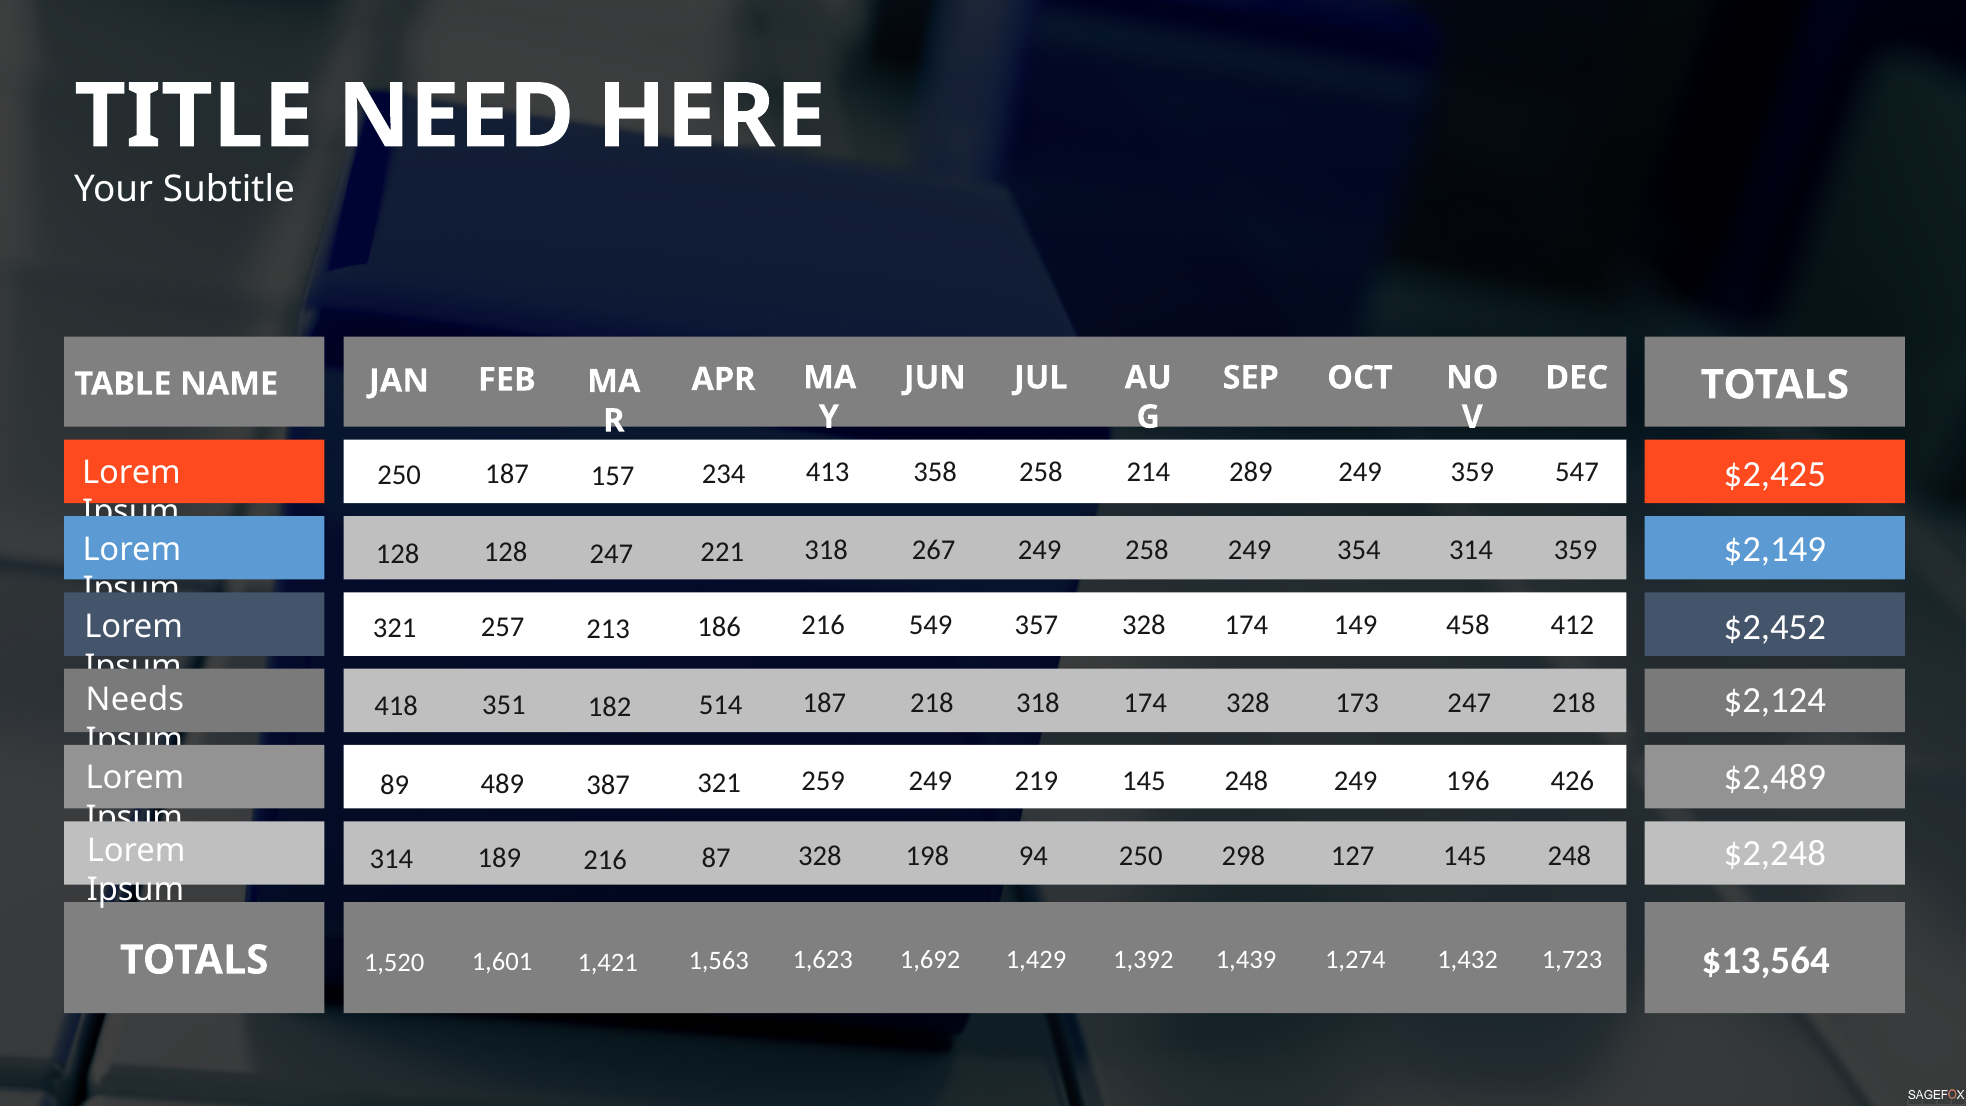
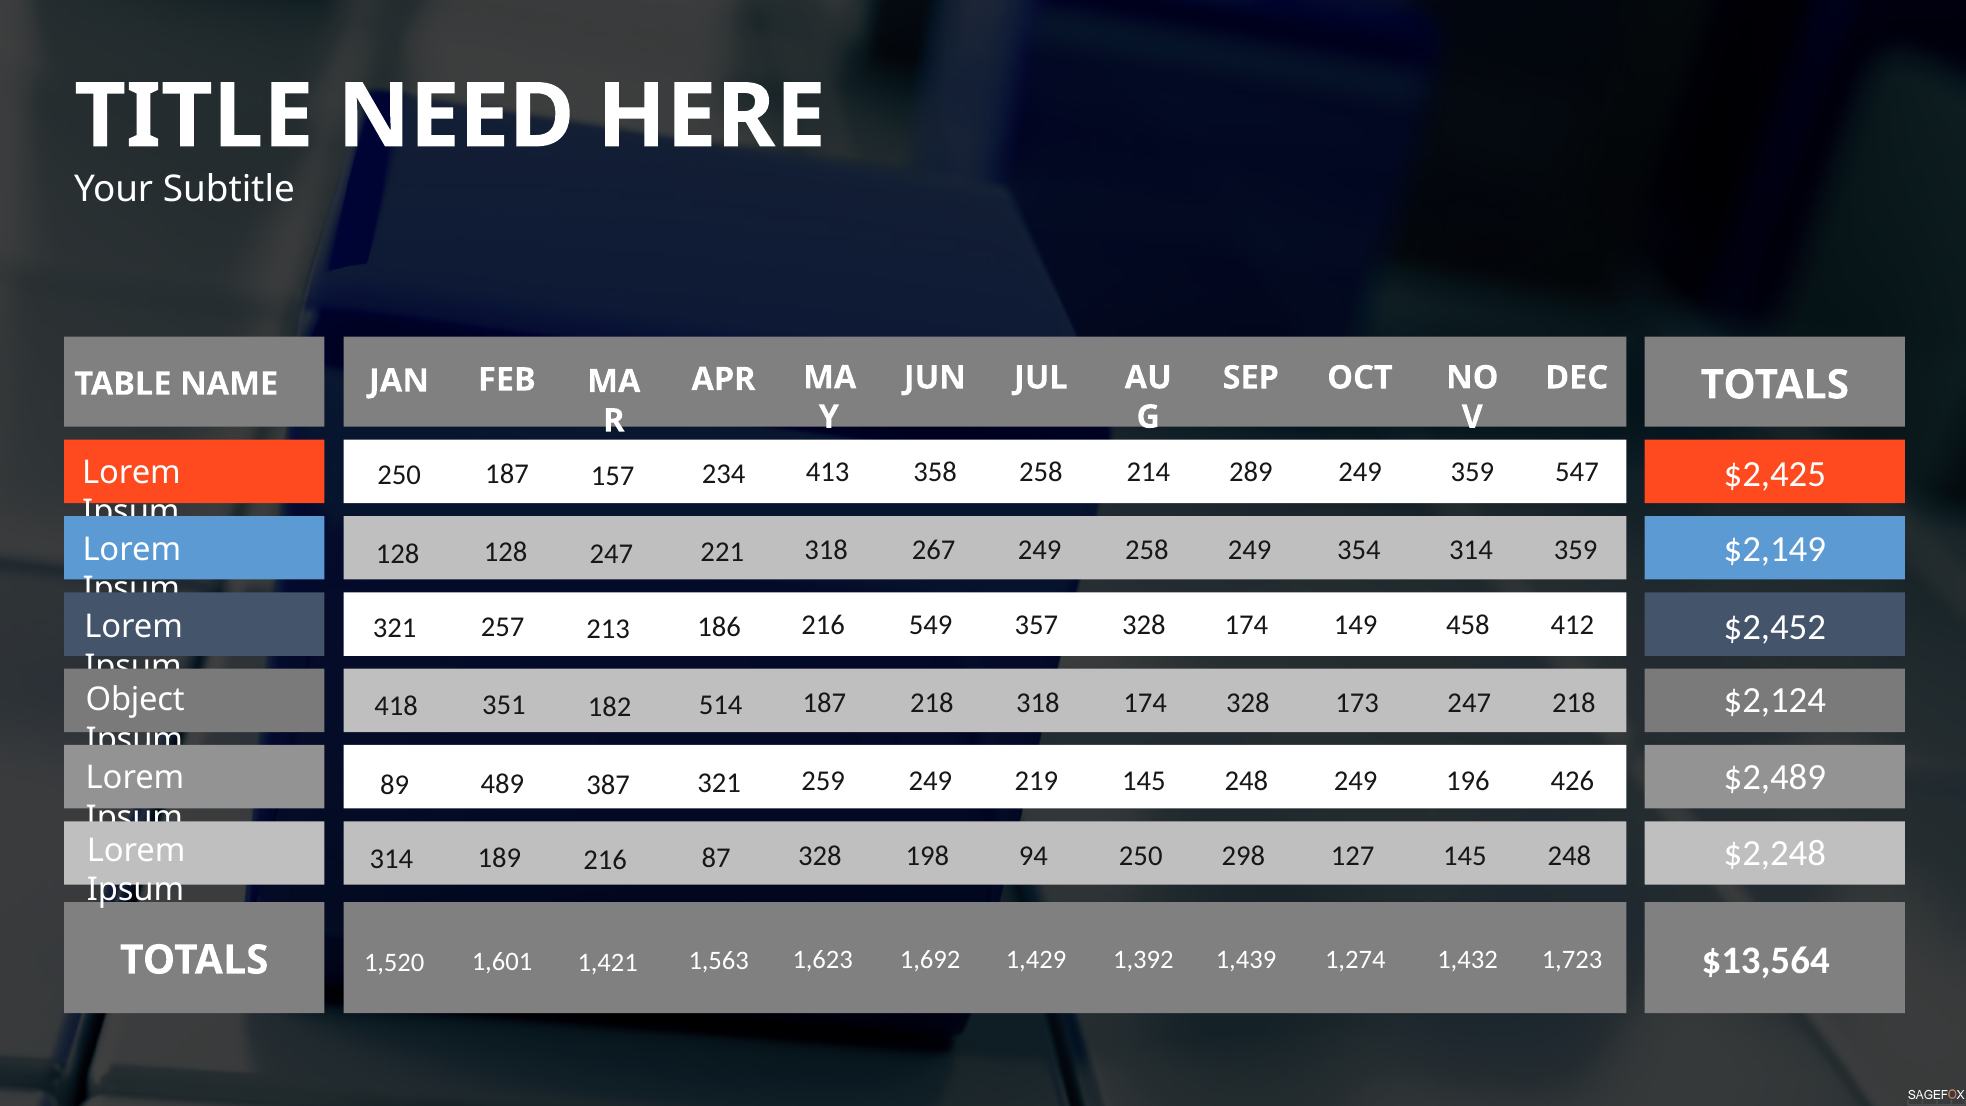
Needs: Needs -> Object
